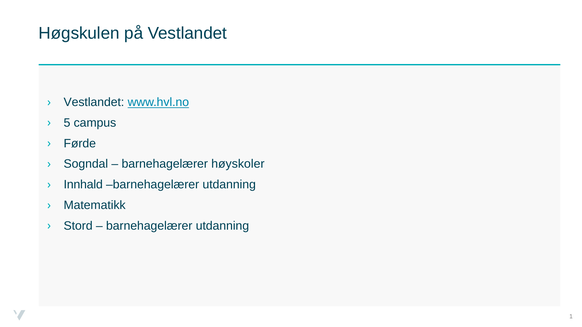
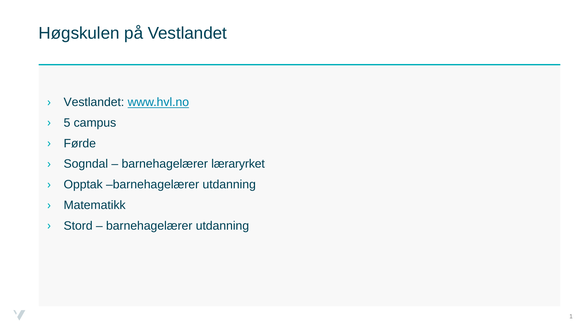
høyskoler: høyskoler -> læraryrket
Innhald: Innhald -> Opptak
